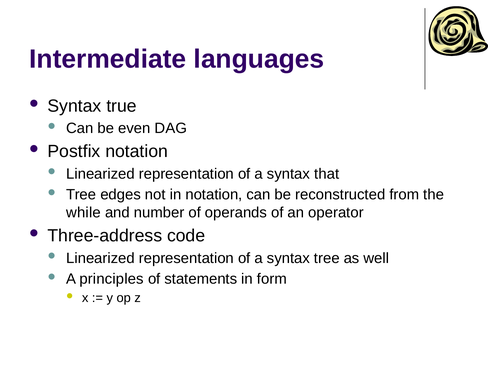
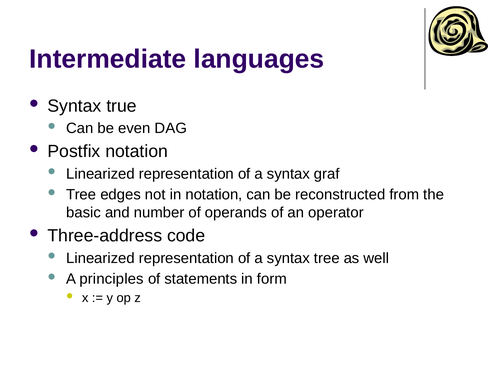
that: that -> graf
while: while -> basic
